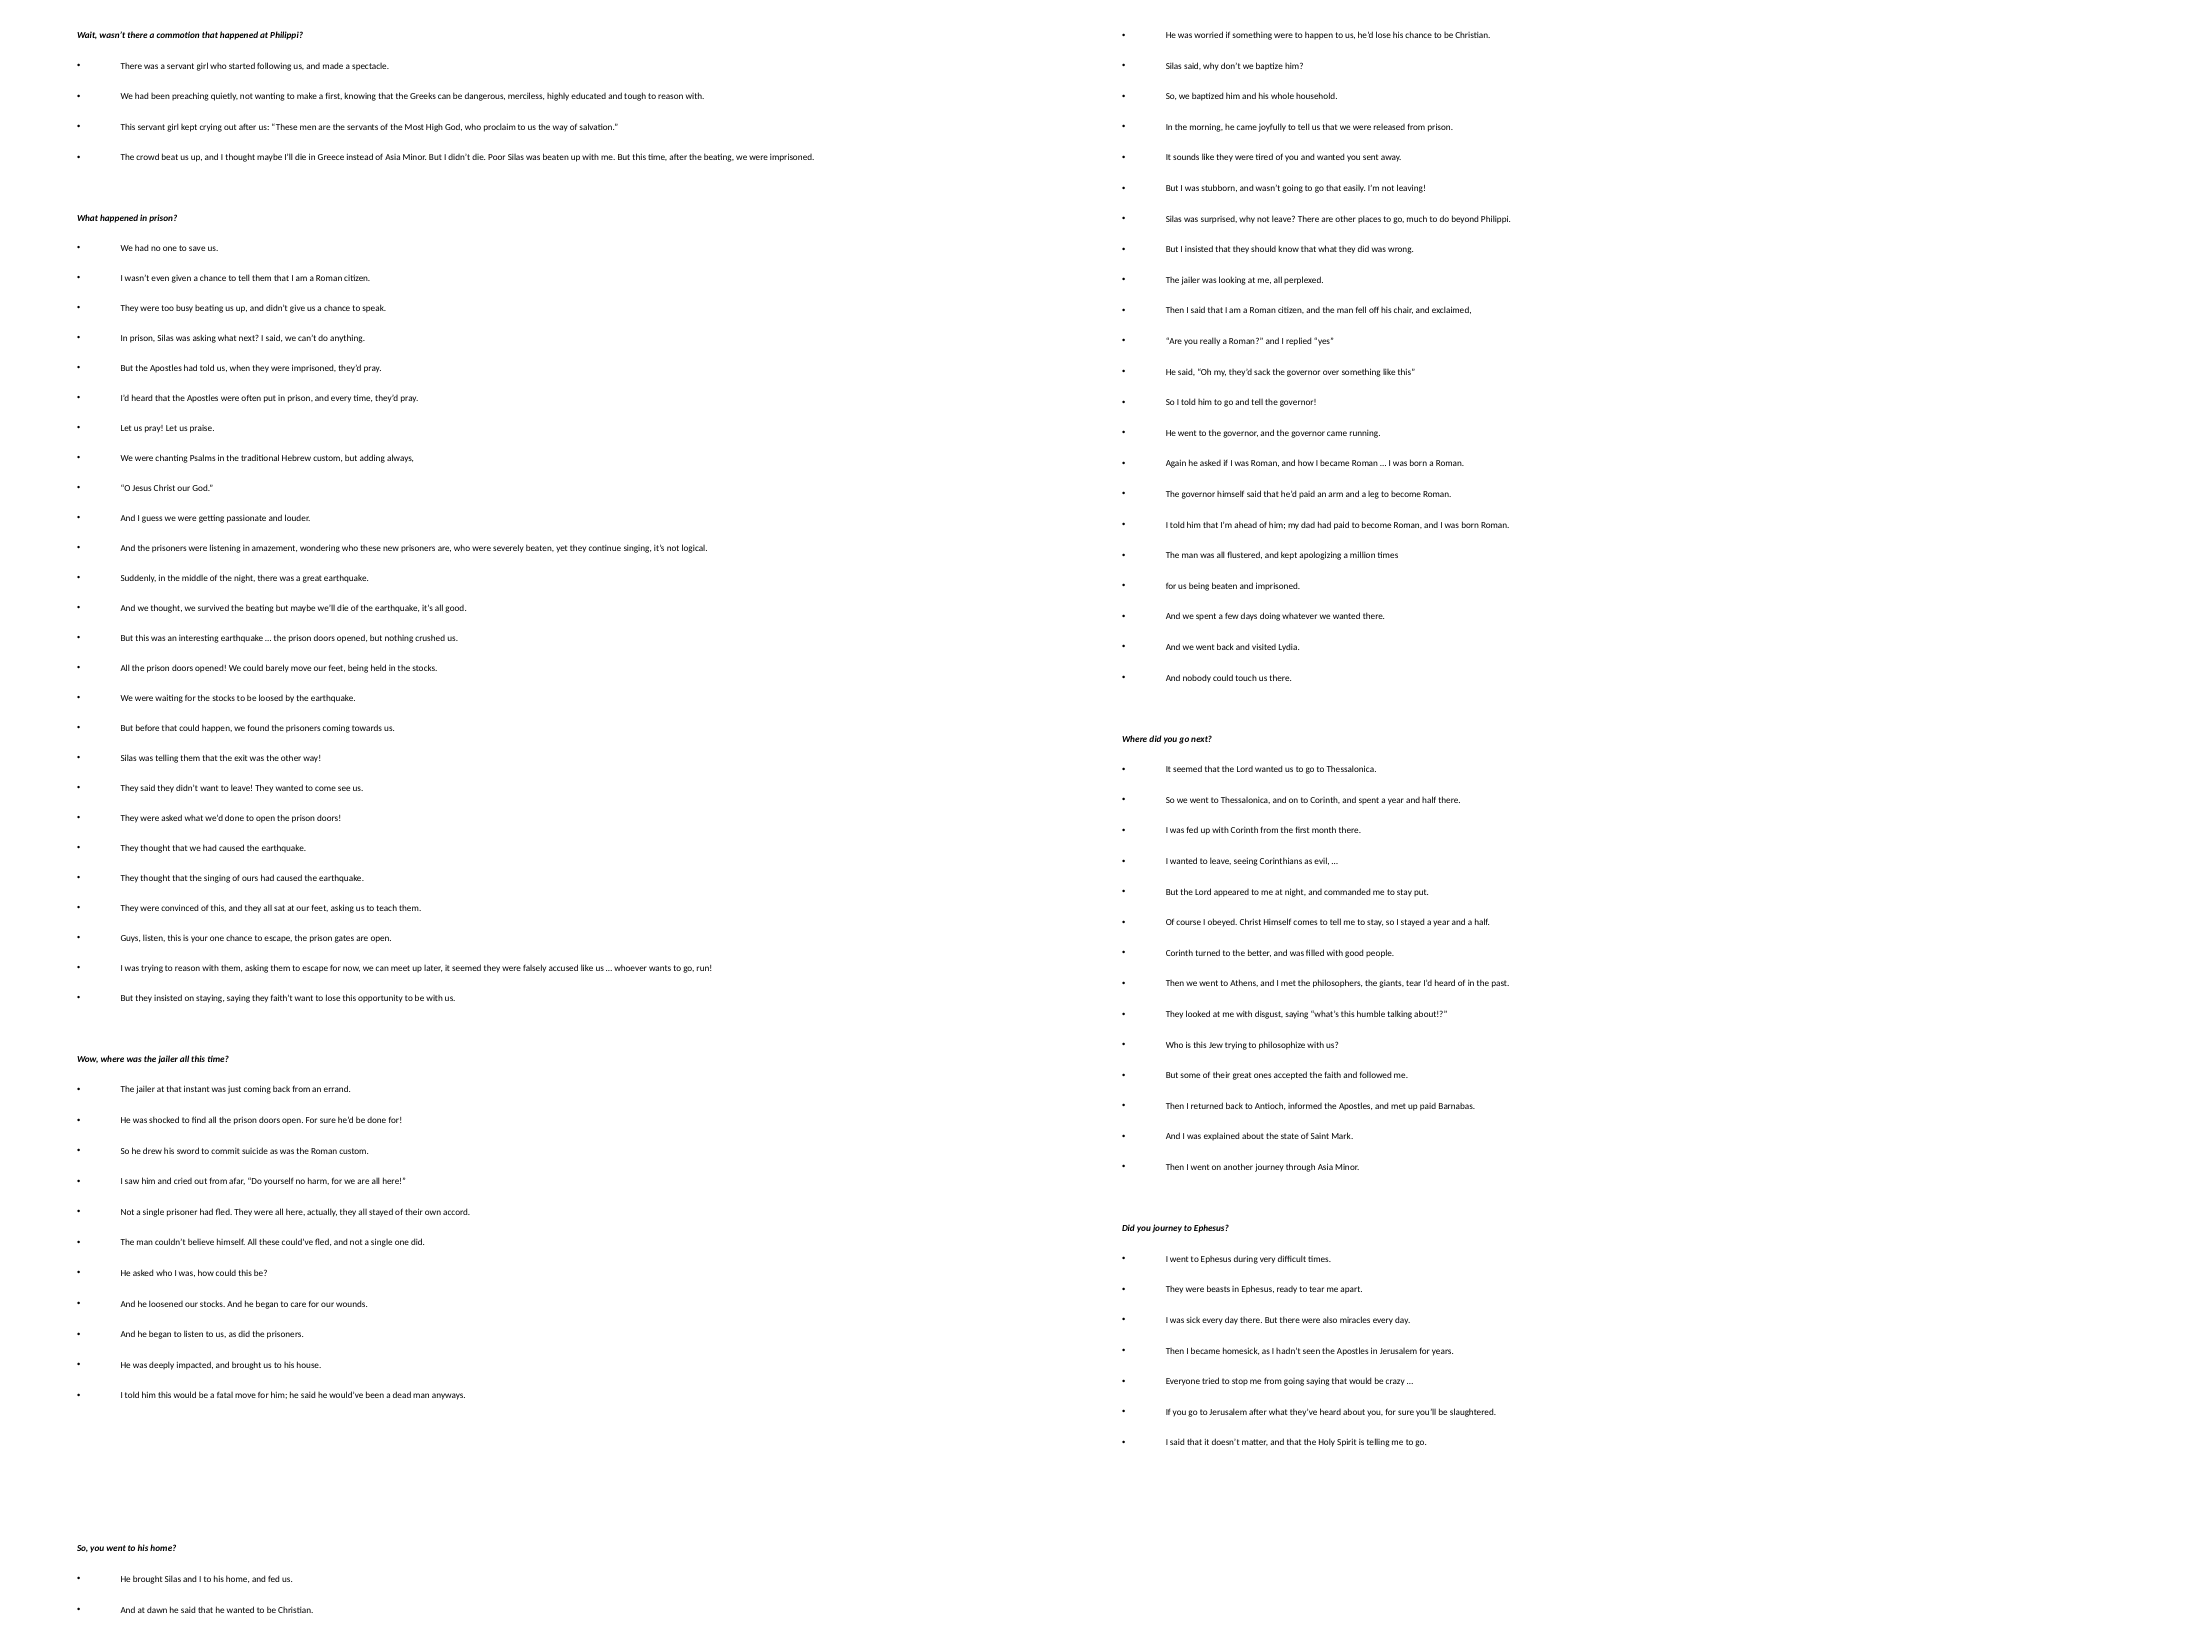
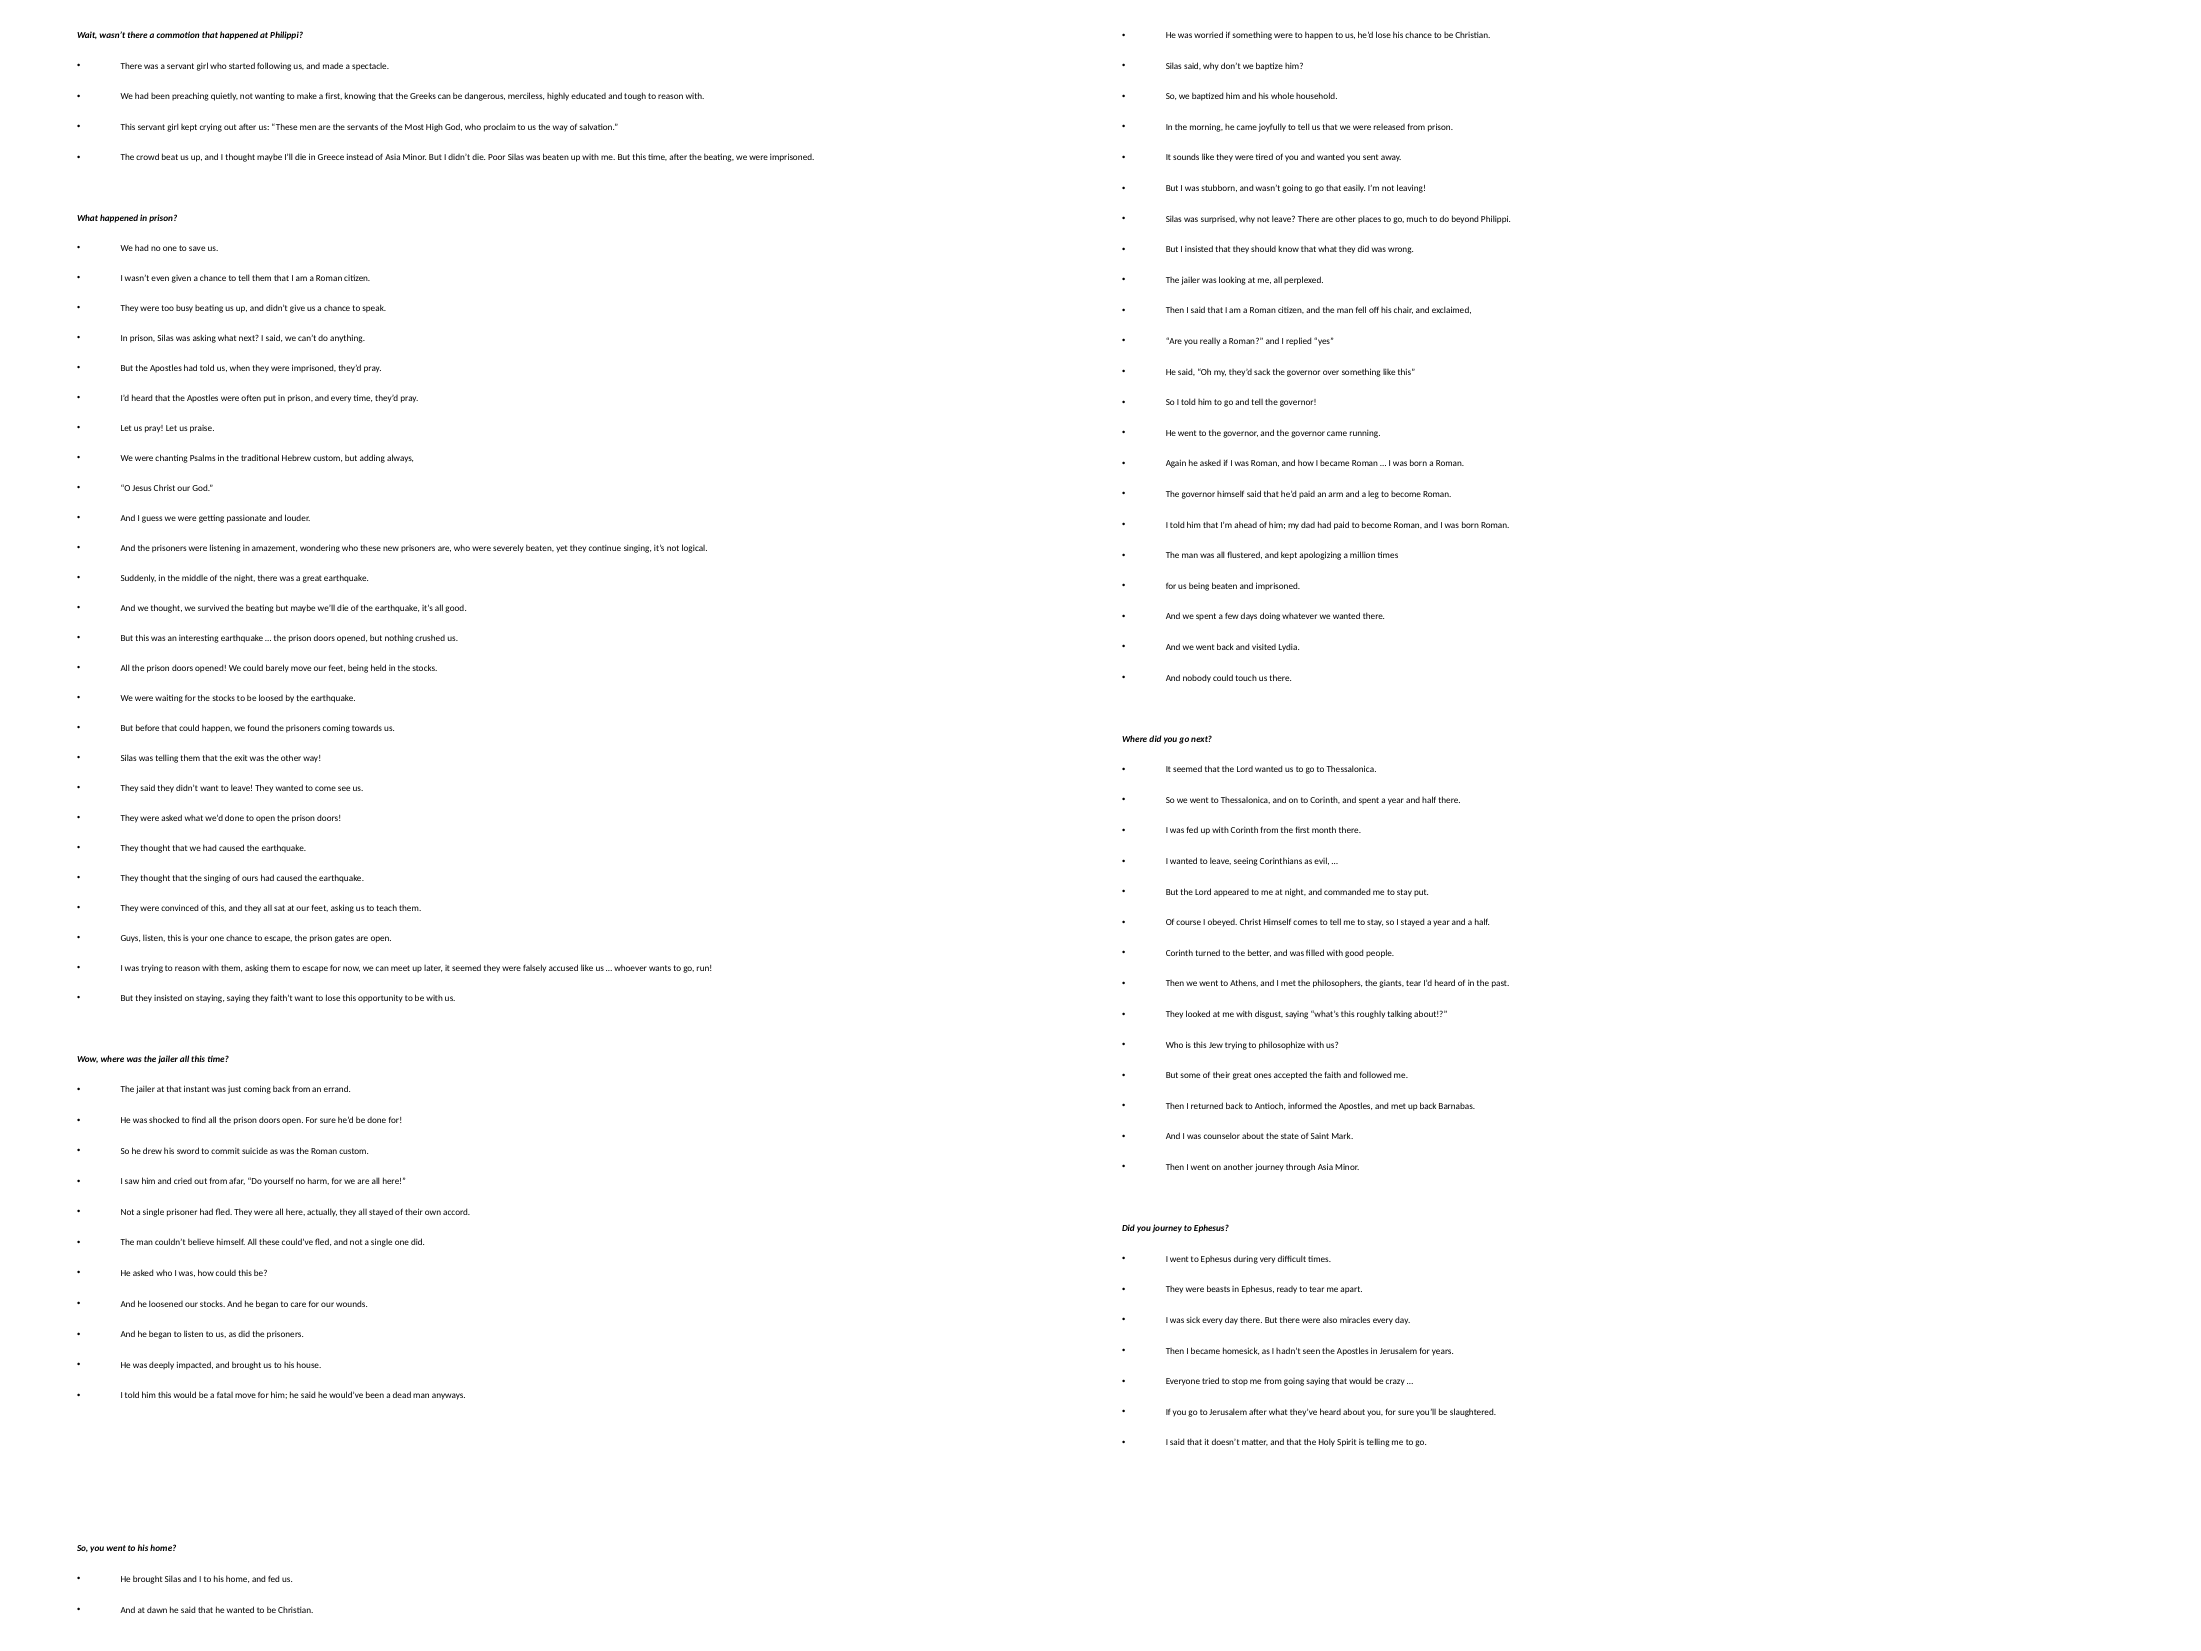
humble: humble -> roughly
up paid: paid -> back
explained: explained -> counselor
